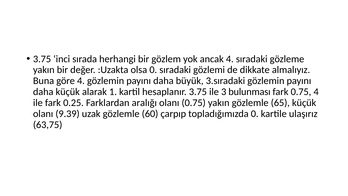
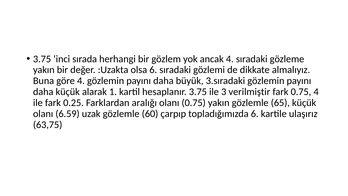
olsa 0: 0 -> 6
bulunması: bulunması -> verilmiştir
9.39: 9.39 -> 6.59
topladığımızda 0: 0 -> 6
